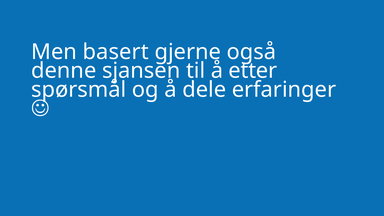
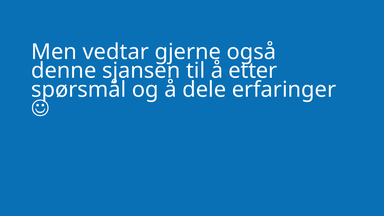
basert: basert -> vedtar
